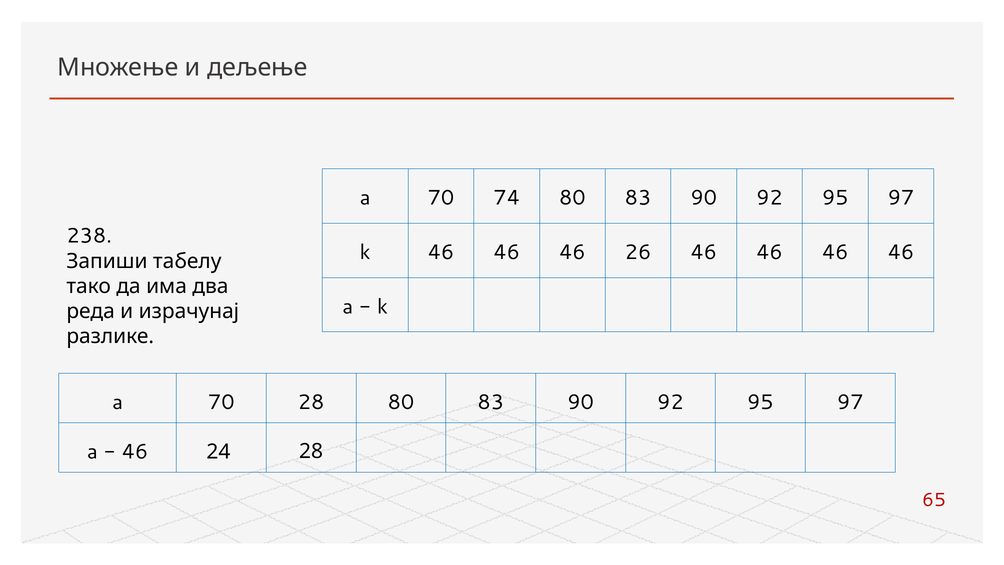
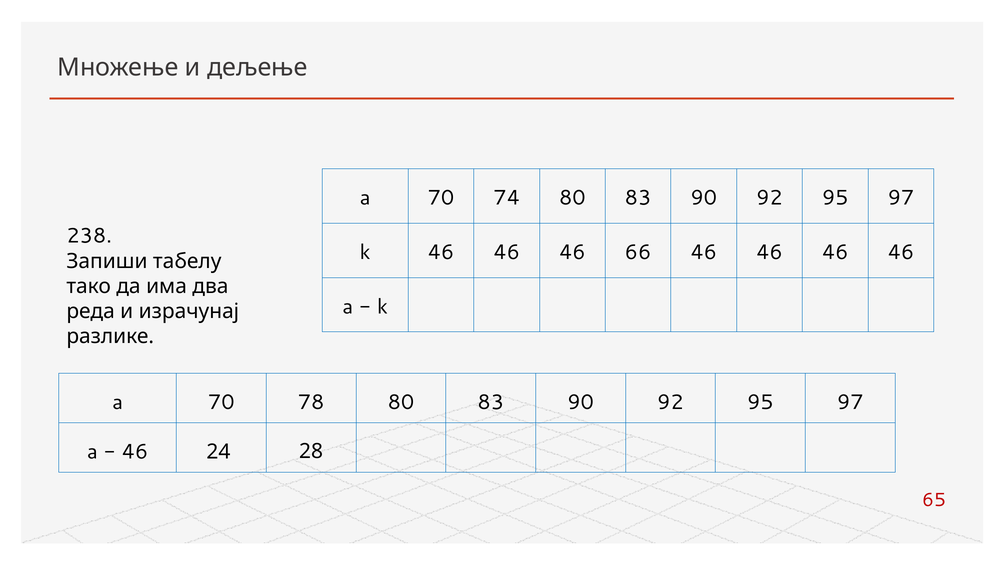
26: 26 -> 66
70 28: 28 -> 78
